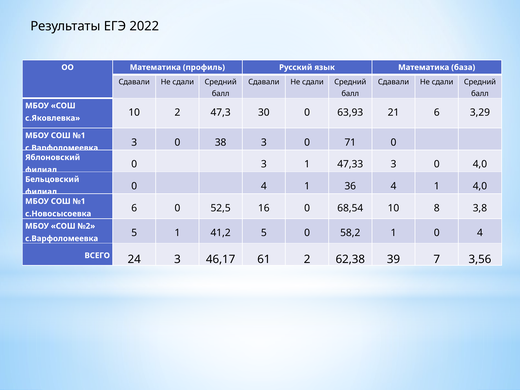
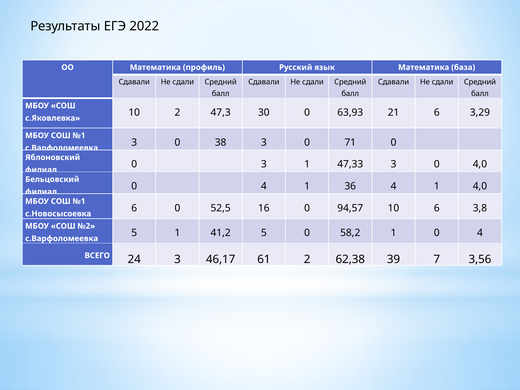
68,54: 68,54 -> 94,57
10 8: 8 -> 6
